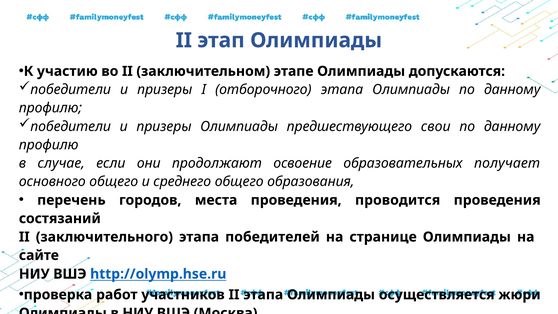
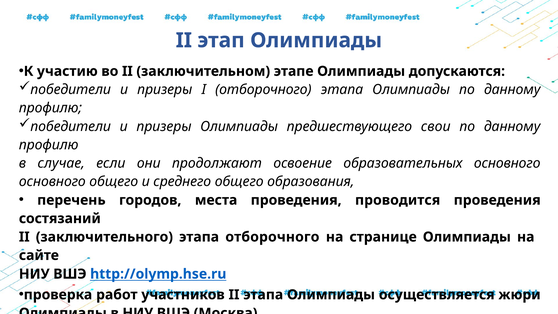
образовательных получает: получает -> основного
этапа победителей: победителей -> отборочного
